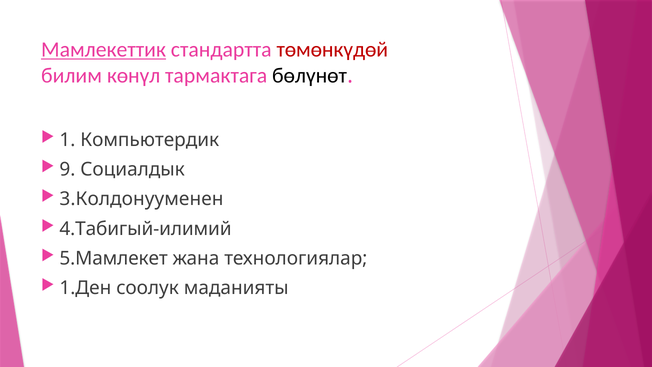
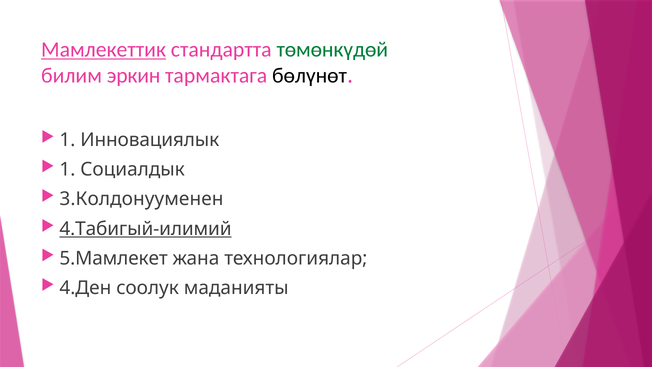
төмөнкүдөй colour: red -> green
көнүл: көнүл -> эркин
Компьютердик: Компьютердик -> Инновациялык
9 at (67, 169): 9 -> 1
4.Табигый-илимий underline: none -> present
1.Ден: 1.Ден -> 4.Ден
